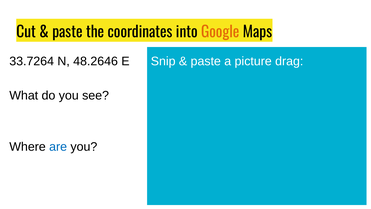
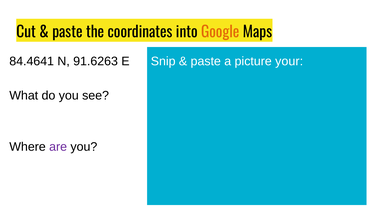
33.7264: 33.7264 -> 84.4641
48.2646: 48.2646 -> 91.6263
drag: drag -> your
are colour: blue -> purple
